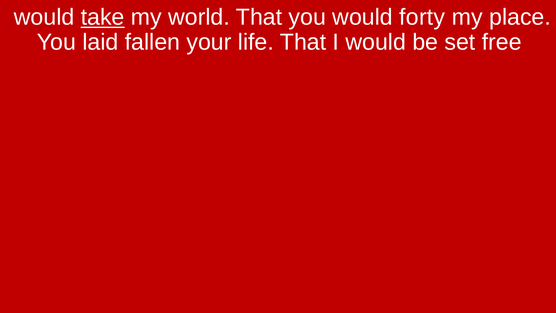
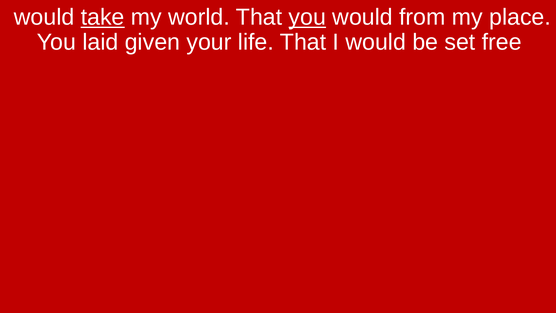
you at (307, 17) underline: none -> present
forty: forty -> from
fallen: fallen -> given
